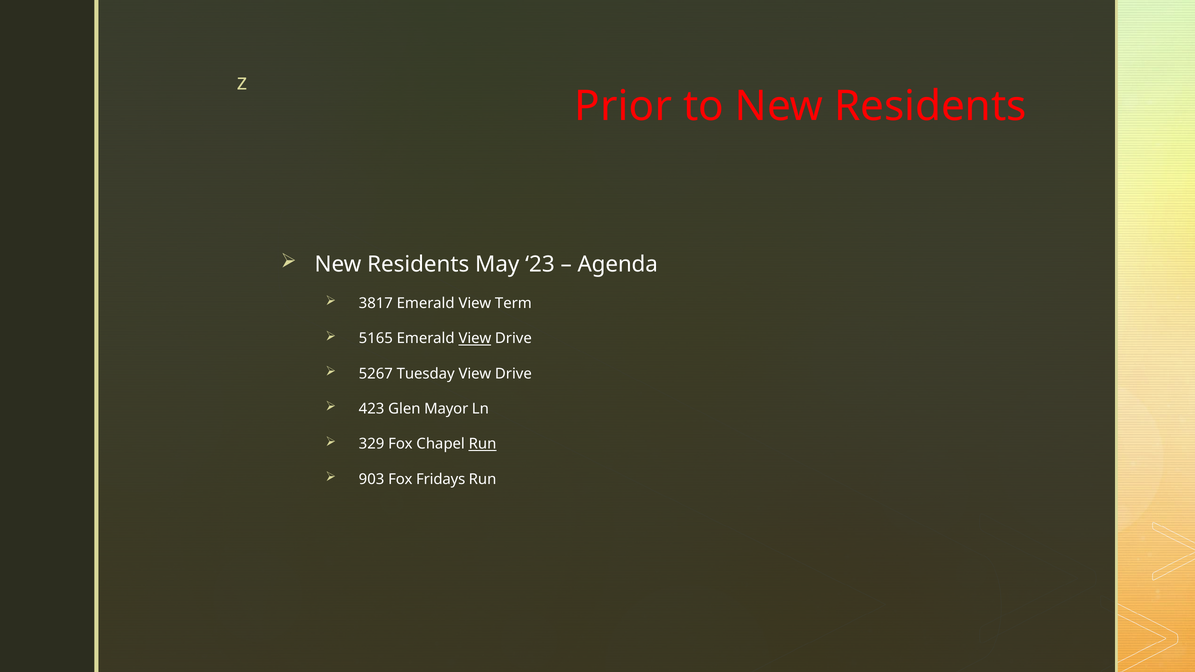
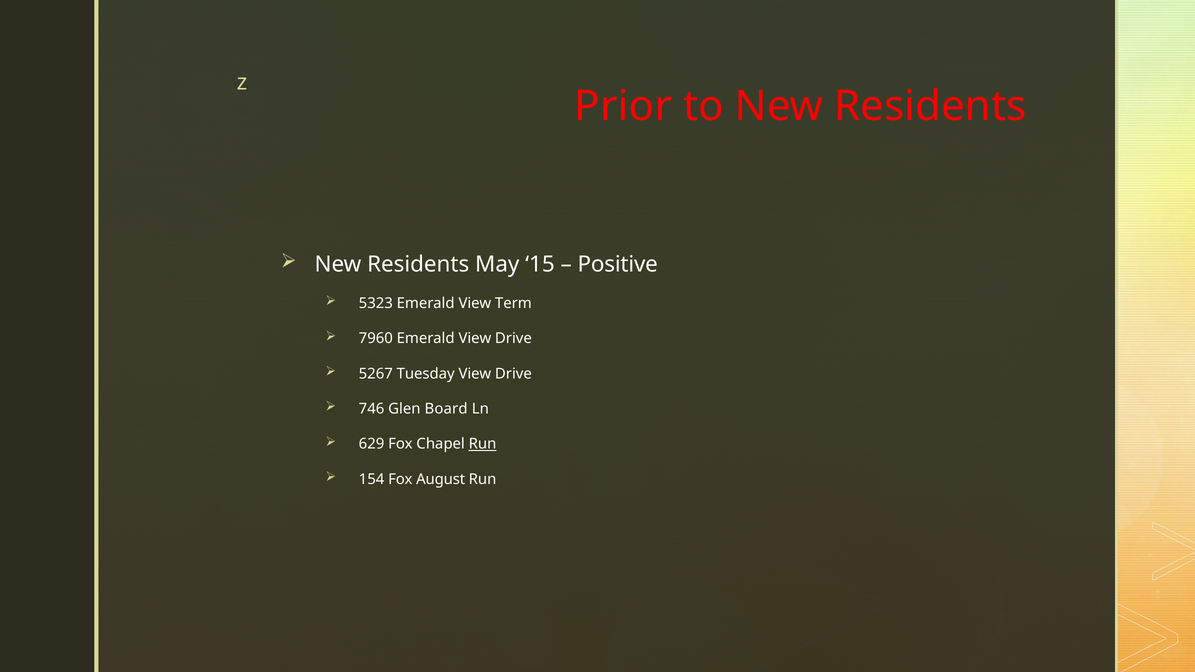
23: 23 -> 15
Agenda: Agenda -> Positive
3817: 3817 -> 5323
5165: 5165 -> 7960
View at (475, 339) underline: present -> none
423: 423 -> 746
Mayor: Mayor -> Board
329: 329 -> 629
903: 903 -> 154
Fridays: Fridays -> August
